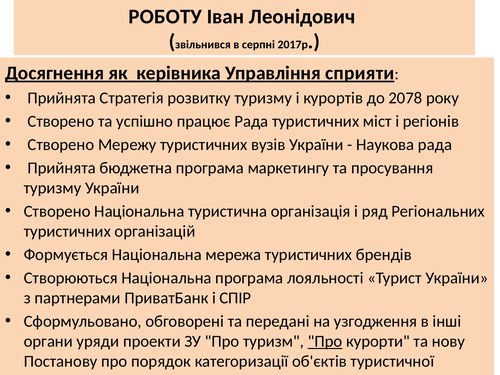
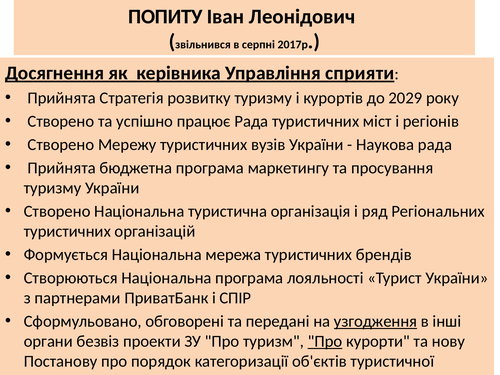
РОБОТУ: РОБОТУ -> ПОПИТУ
2078: 2078 -> 2029
узгодження underline: none -> present
уряди: уряди -> безвіз
